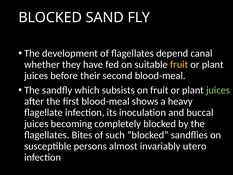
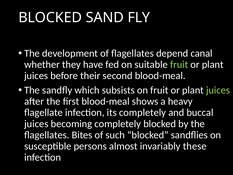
fruit at (179, 64) colour: yellow -> light green
its inoculation: inoculation -> completely
utero: utero -> these
